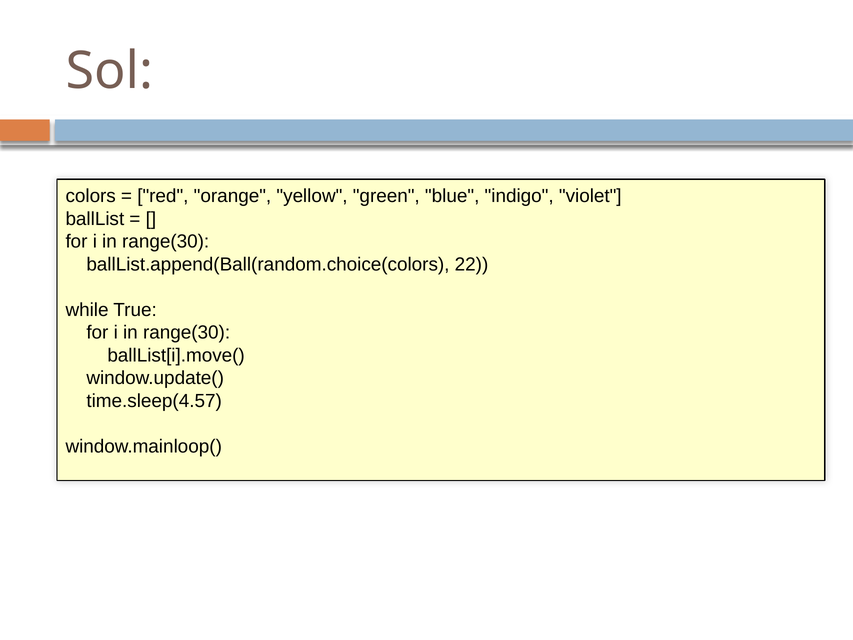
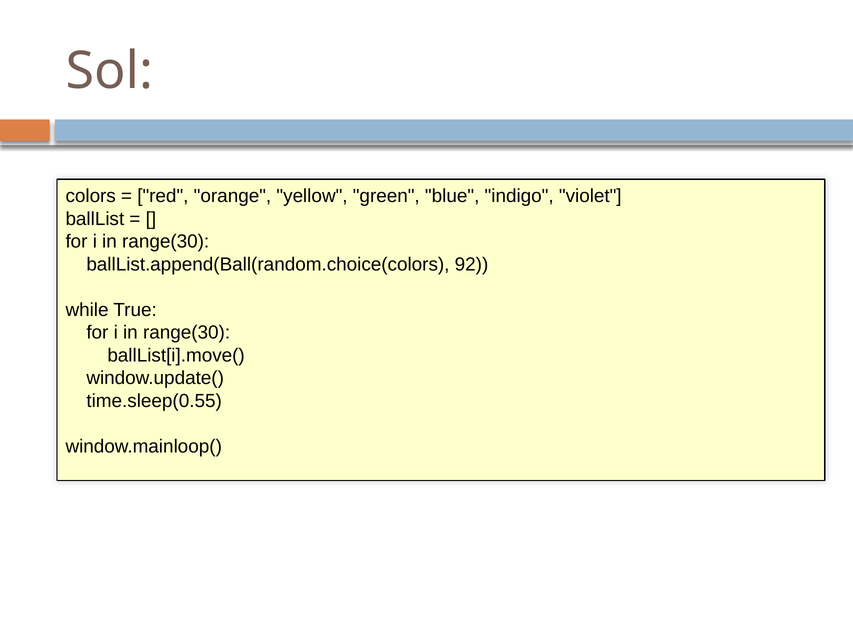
22: 22 -> 92
time.sleep(4.57: time.sleep(4.57 -> time.sleep(0.55
